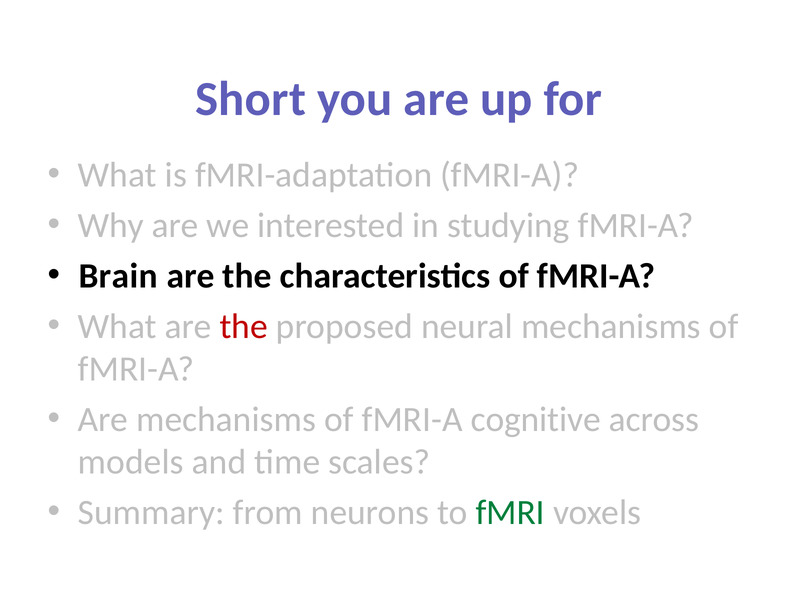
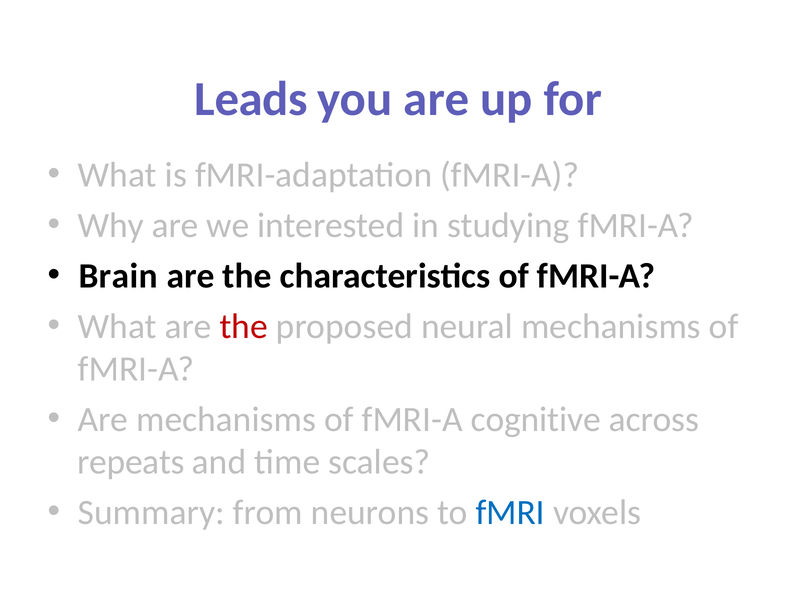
Short: Short -> Leads
models: models -> repeats
fMRI colour: green -> blue
